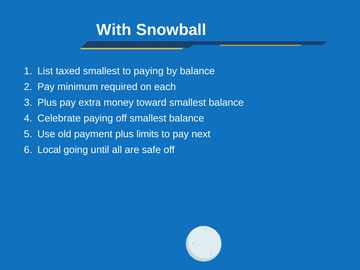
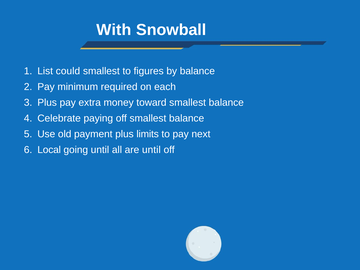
taxed: taxed -> could
to paying: paying -> figures
are safe: safe -> until
